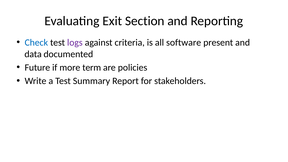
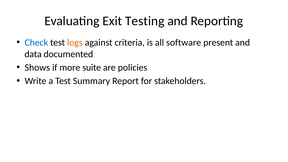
Section: Section -> Testing
logs colour: purple -> orange
Future: Future -> Shows
term: term -> suite
